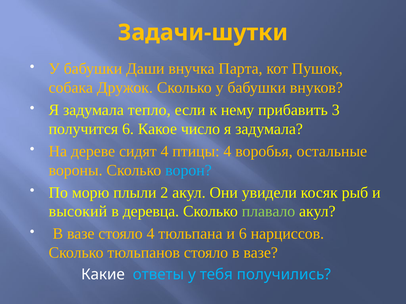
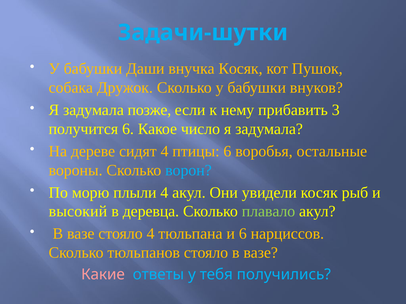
Задачи-шутки colour: yellow -> light blue
внучка Парта: Парта -> Косяк
тепло: тепло -> позже
птицы 4: 4 -> 6
плыли 2: 2 -> 4
Какие colour: white -> pink
